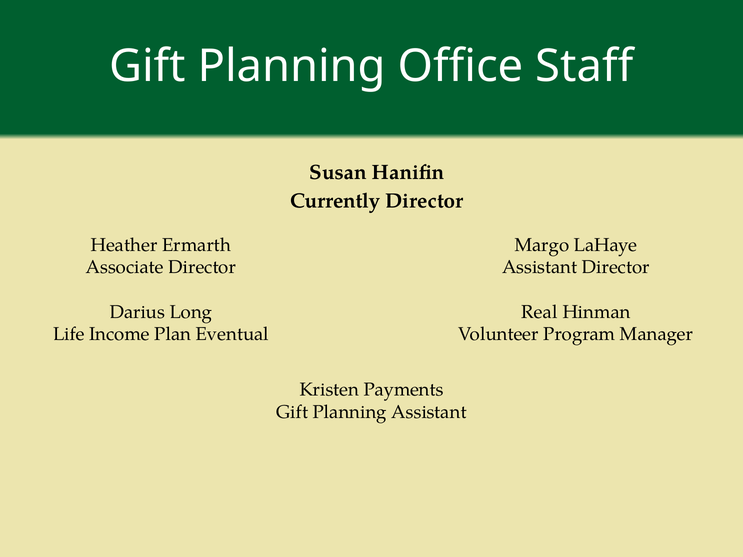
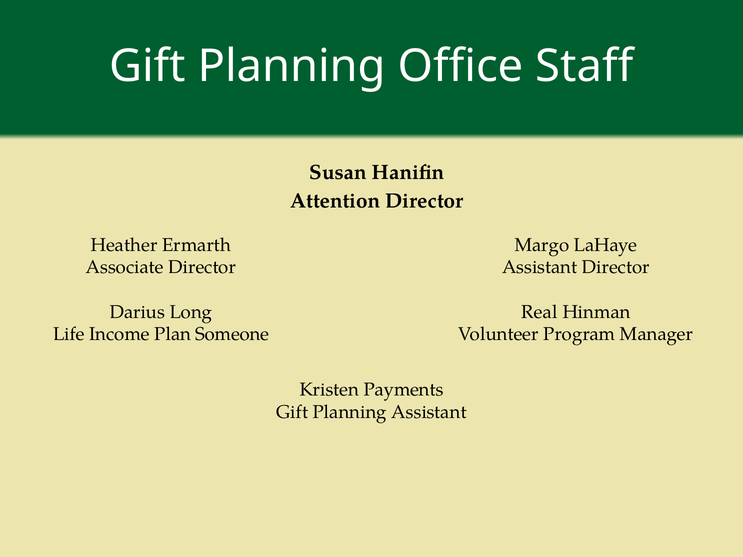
Currently: Currently -> Attention
Eventual: Eventual -> Someone
